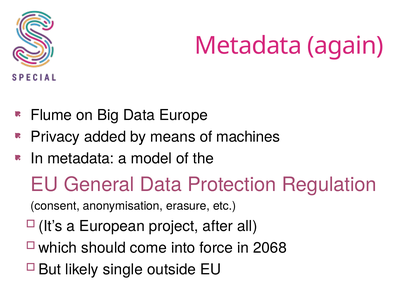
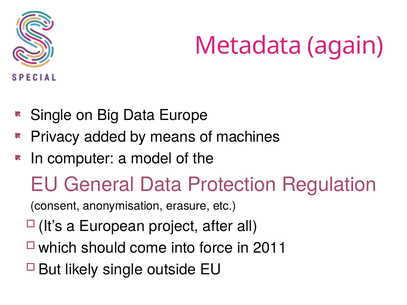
Flume at (51, 115): Flume -> Single
In metadata: metadata -> computer
2068: 2068 -> 2011
